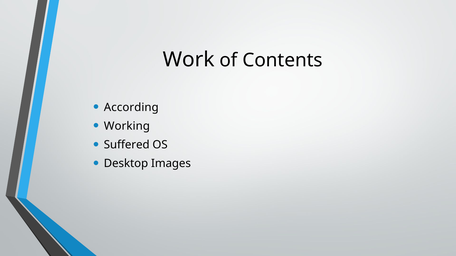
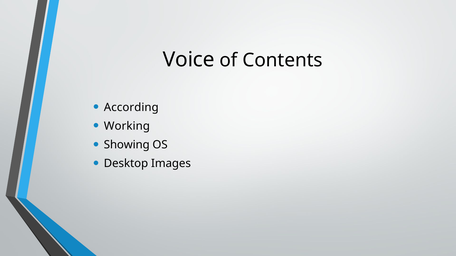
Work: Work -> Voice
Suffered: Suffered -> Showing
